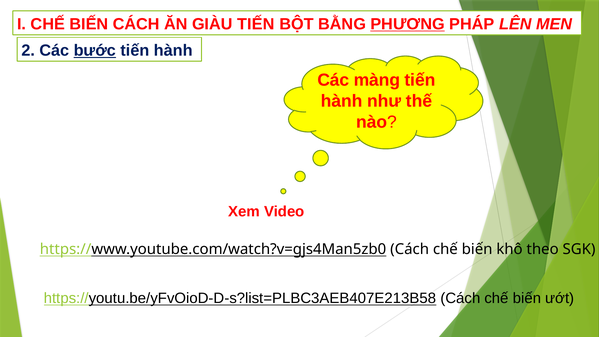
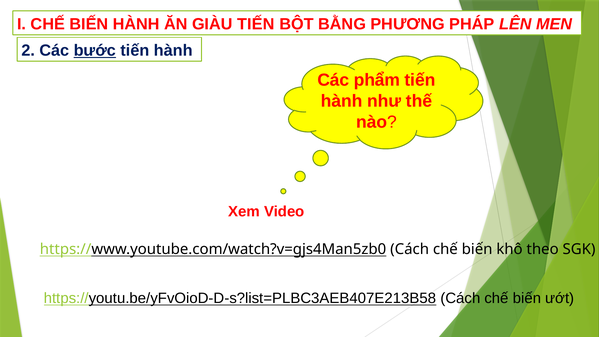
BIẾN CÁCH: CÁCH -> HÀNH
PHƯƠNG underline: present -> none
màng: màng -> phẩm
